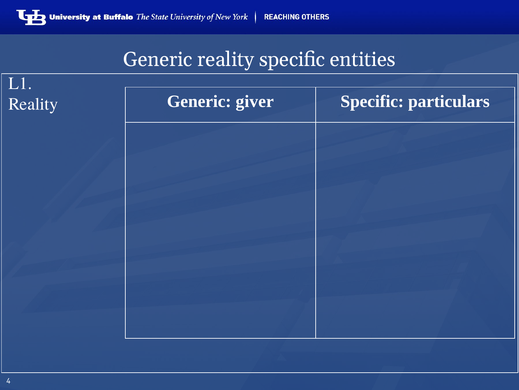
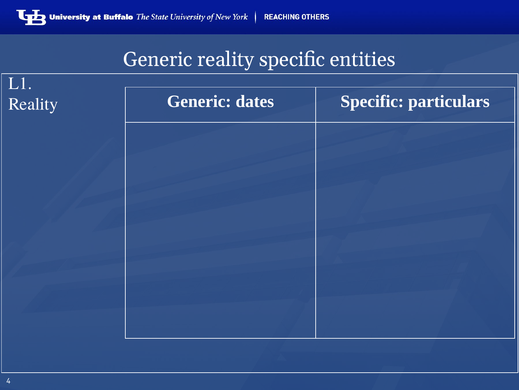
giver: giver -> dates
